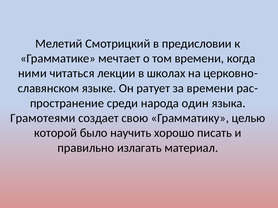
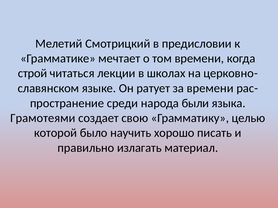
ними: ними -> строй
один: один -> были
